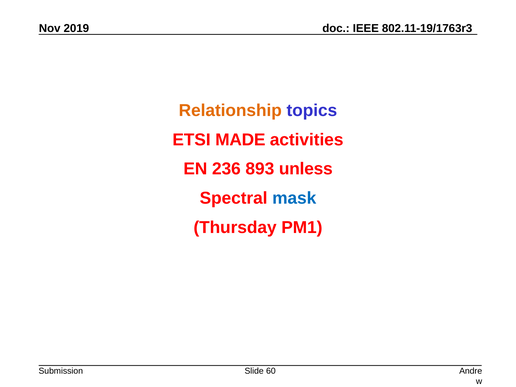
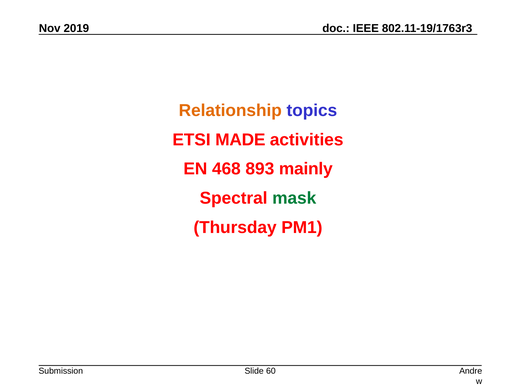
236: 236 -> 468
unless: unless -> mainly
mask colour: blue -> green
